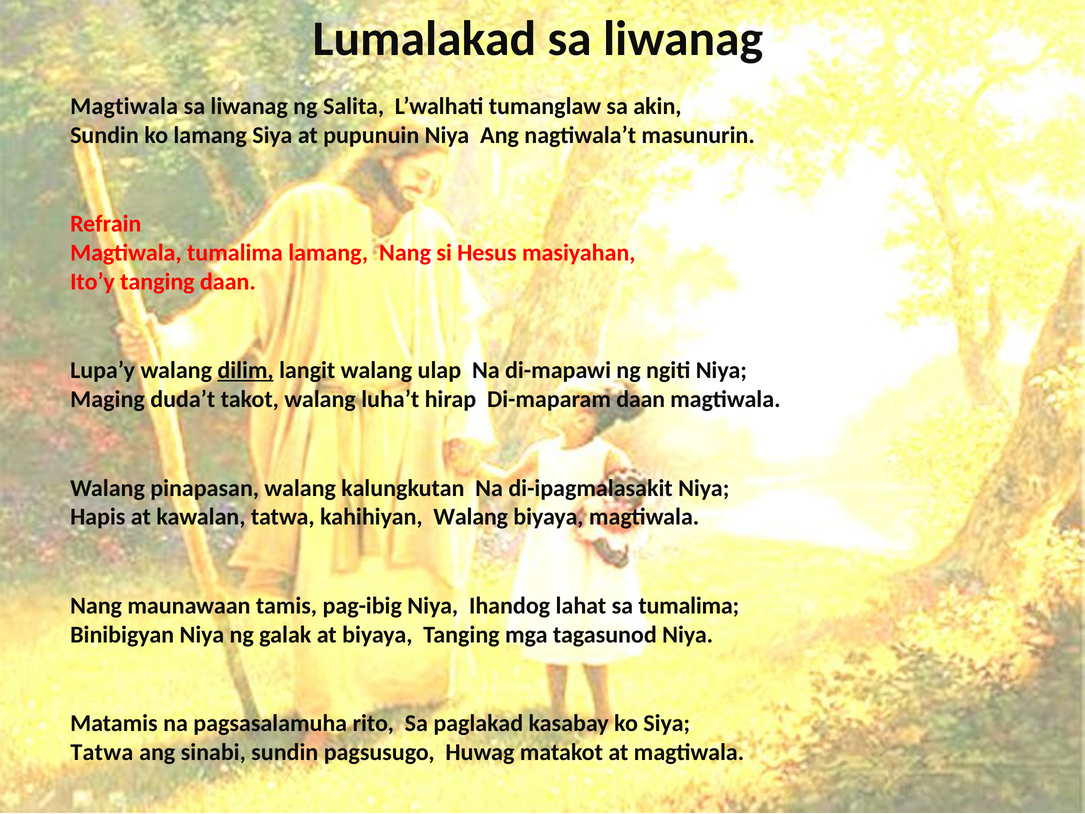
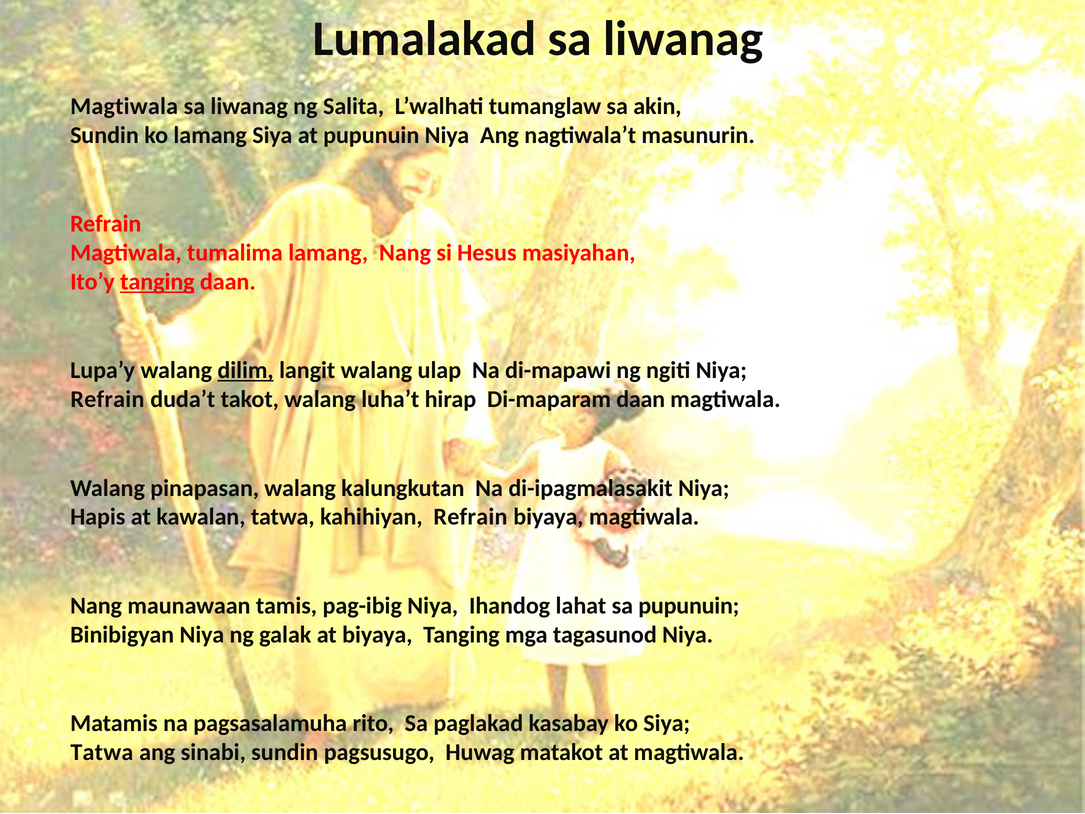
tanging at (157, 282) underline: none -> present
Maging at (108, 399): Maging -> Refrain
kahihiyan Walang: Walang -> Refrain
sa tumalima: tumalima -> pupunuin
